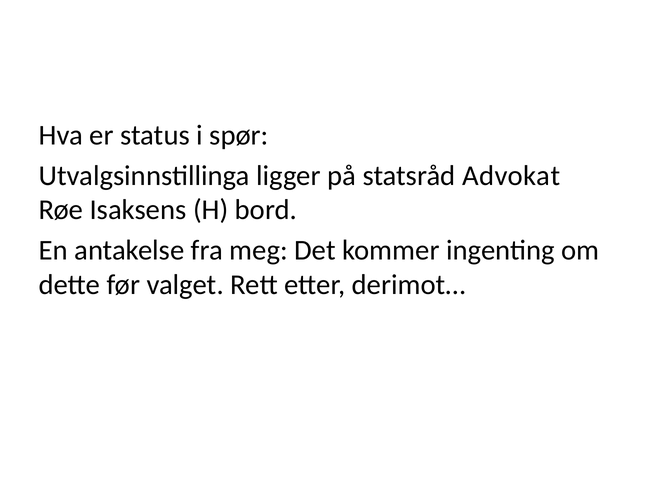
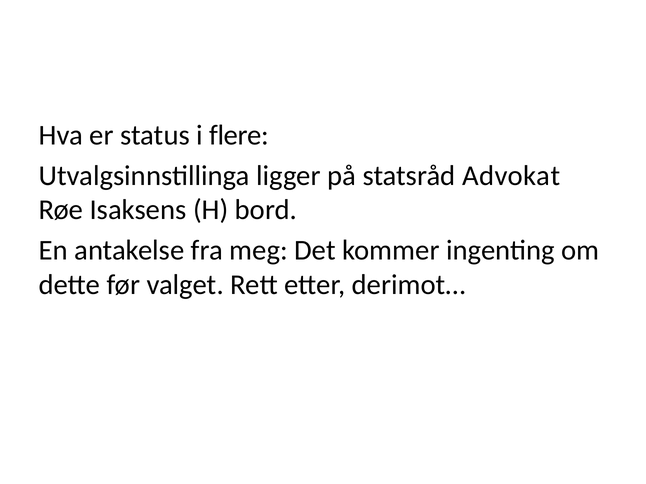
spør: spør -> flere
